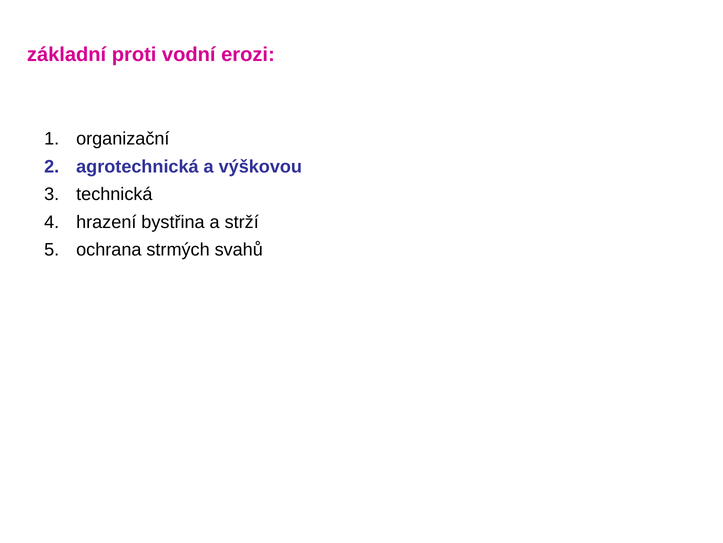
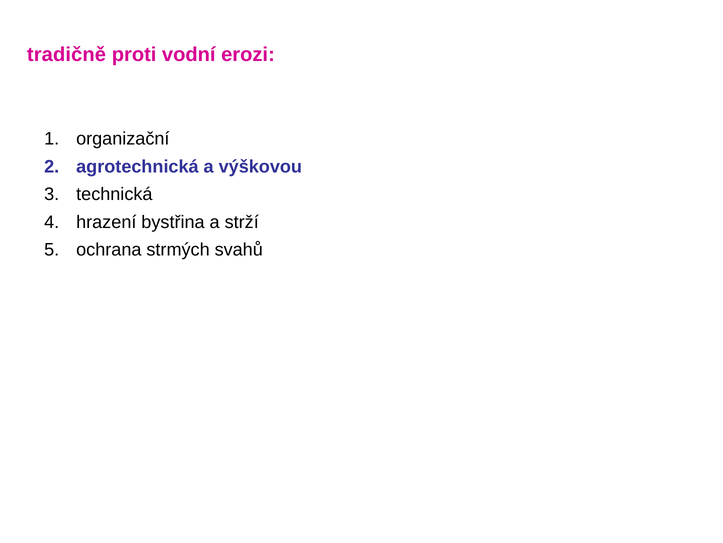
základní: základní -> tradičně
